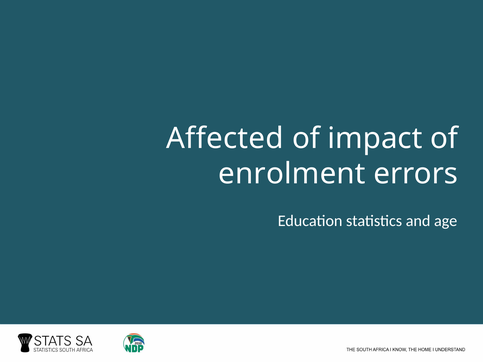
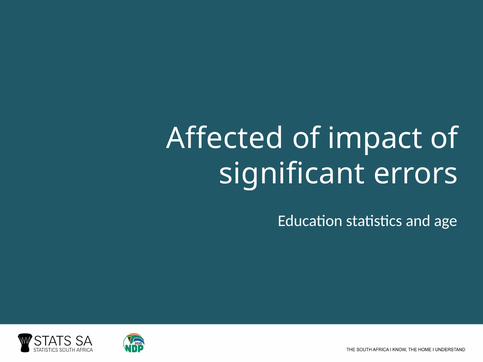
enrolment: enrolment -> significant
